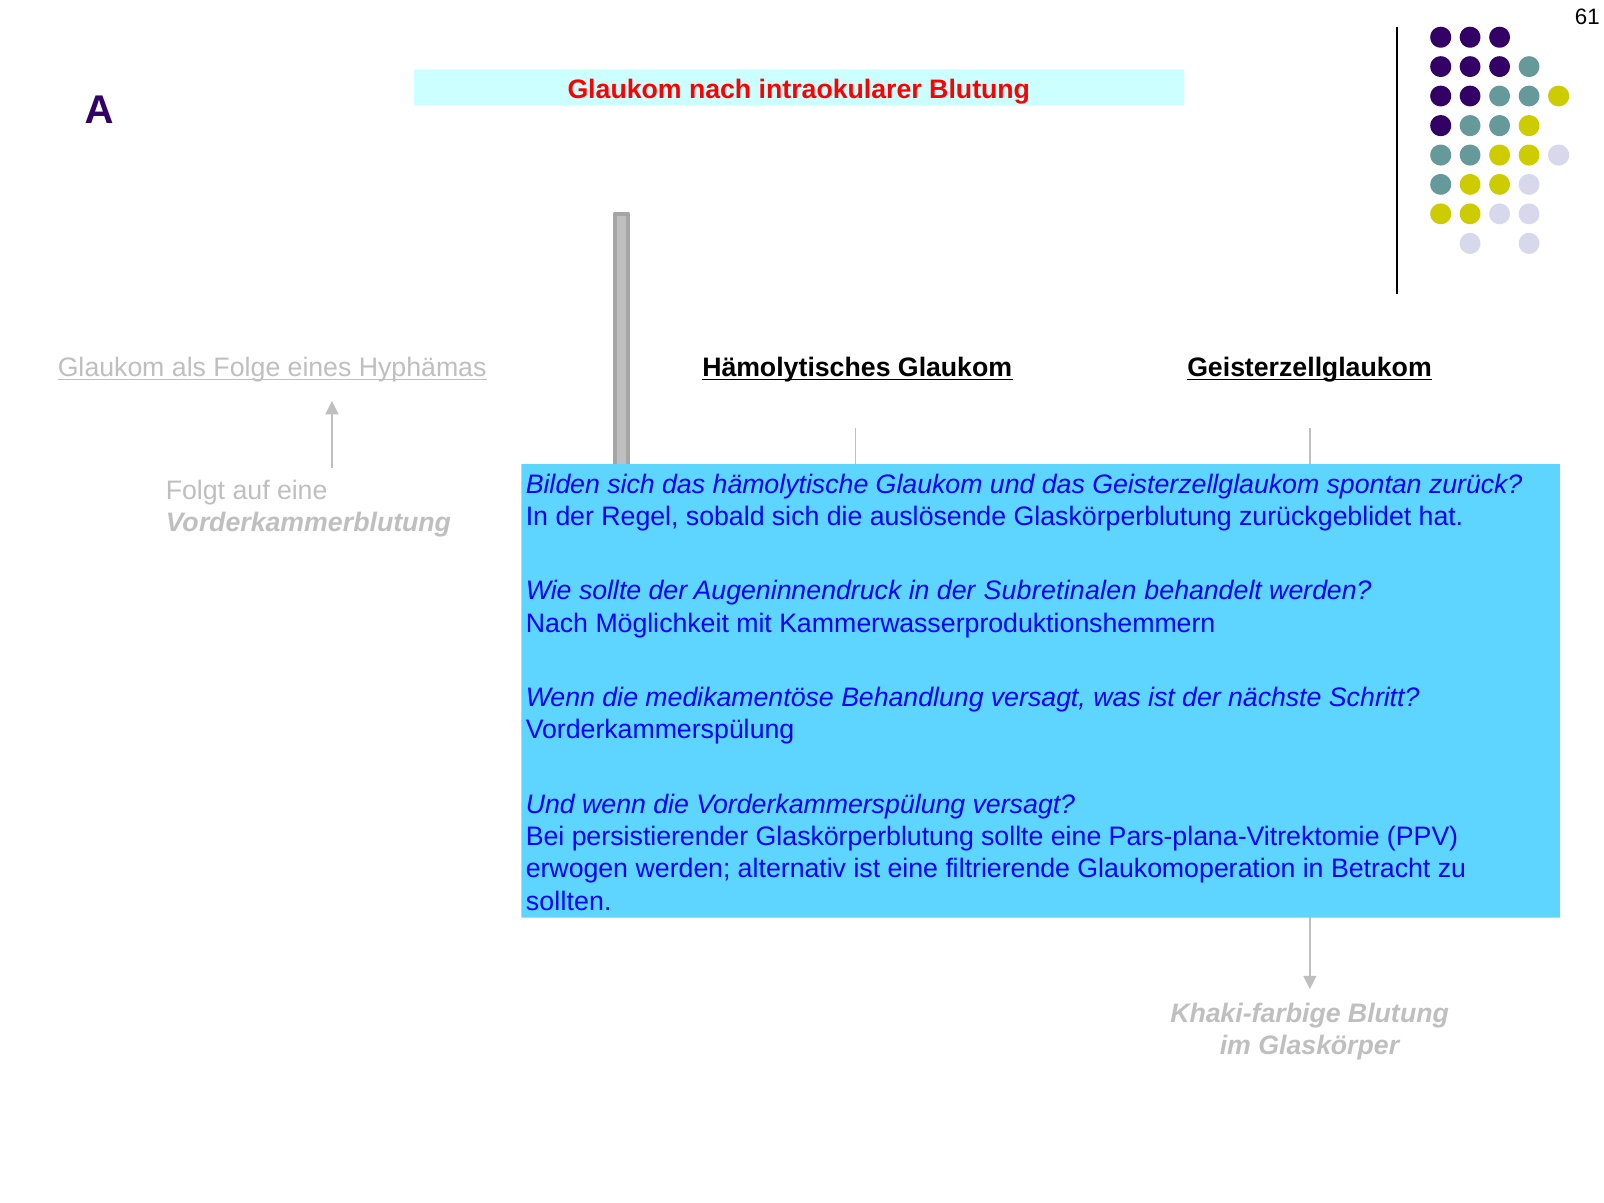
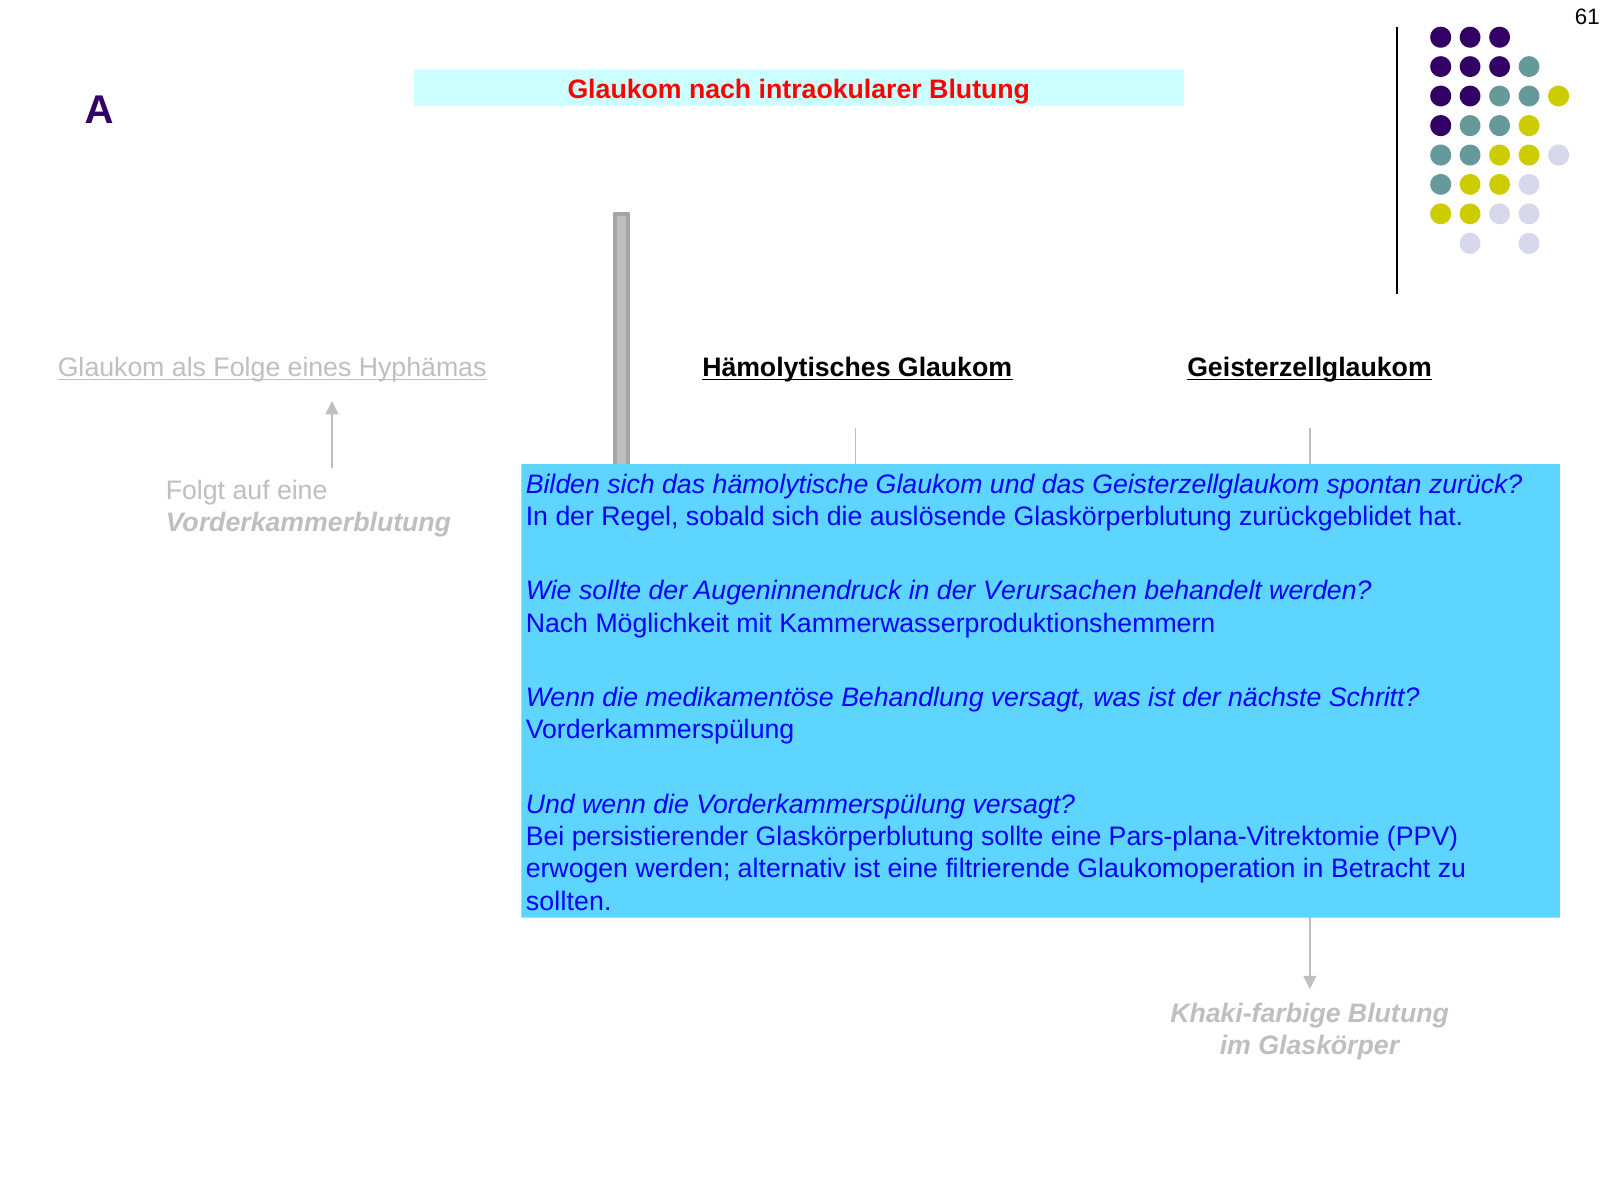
Subretinalen: Subretinalen -> Verursachen
